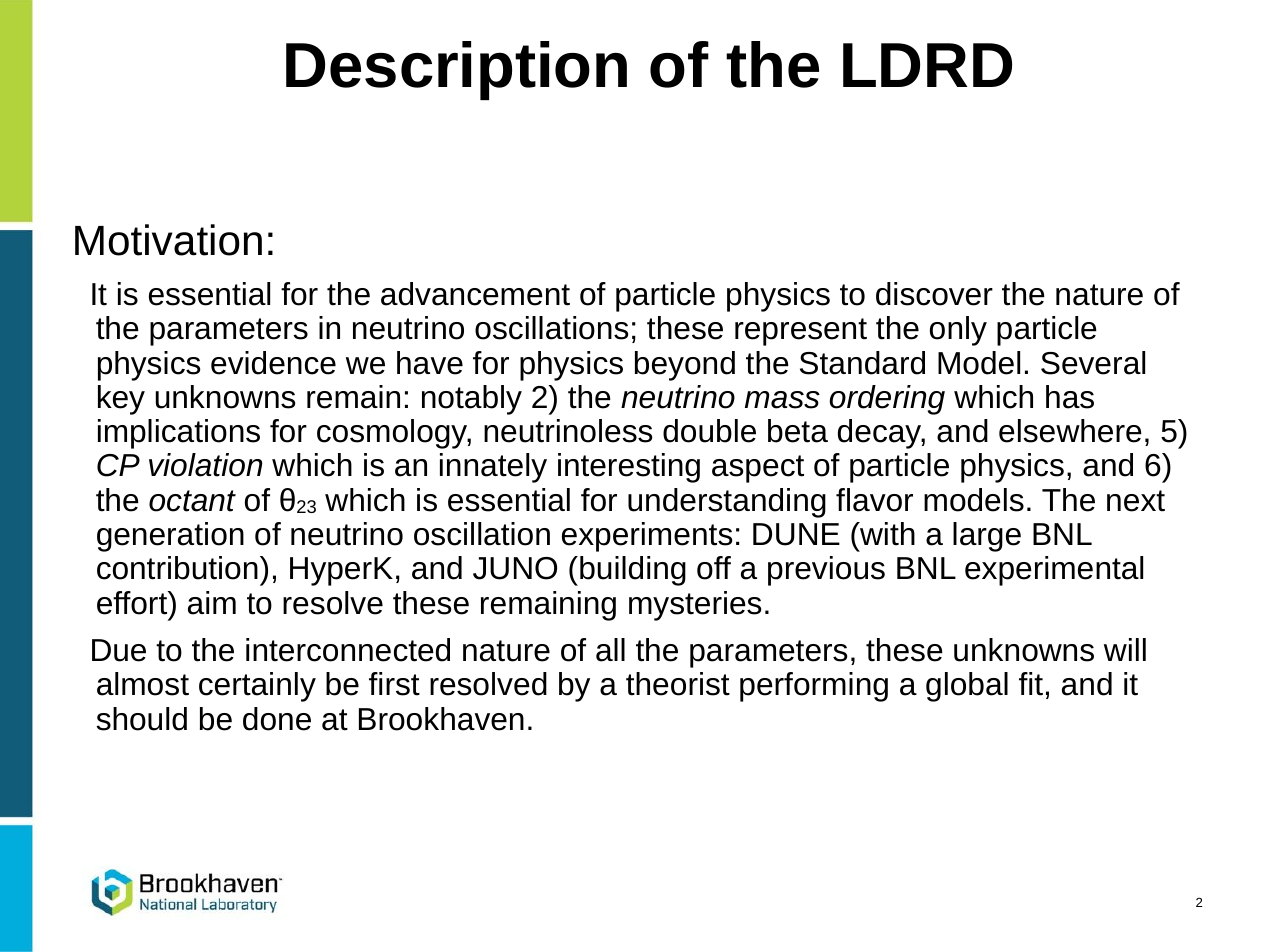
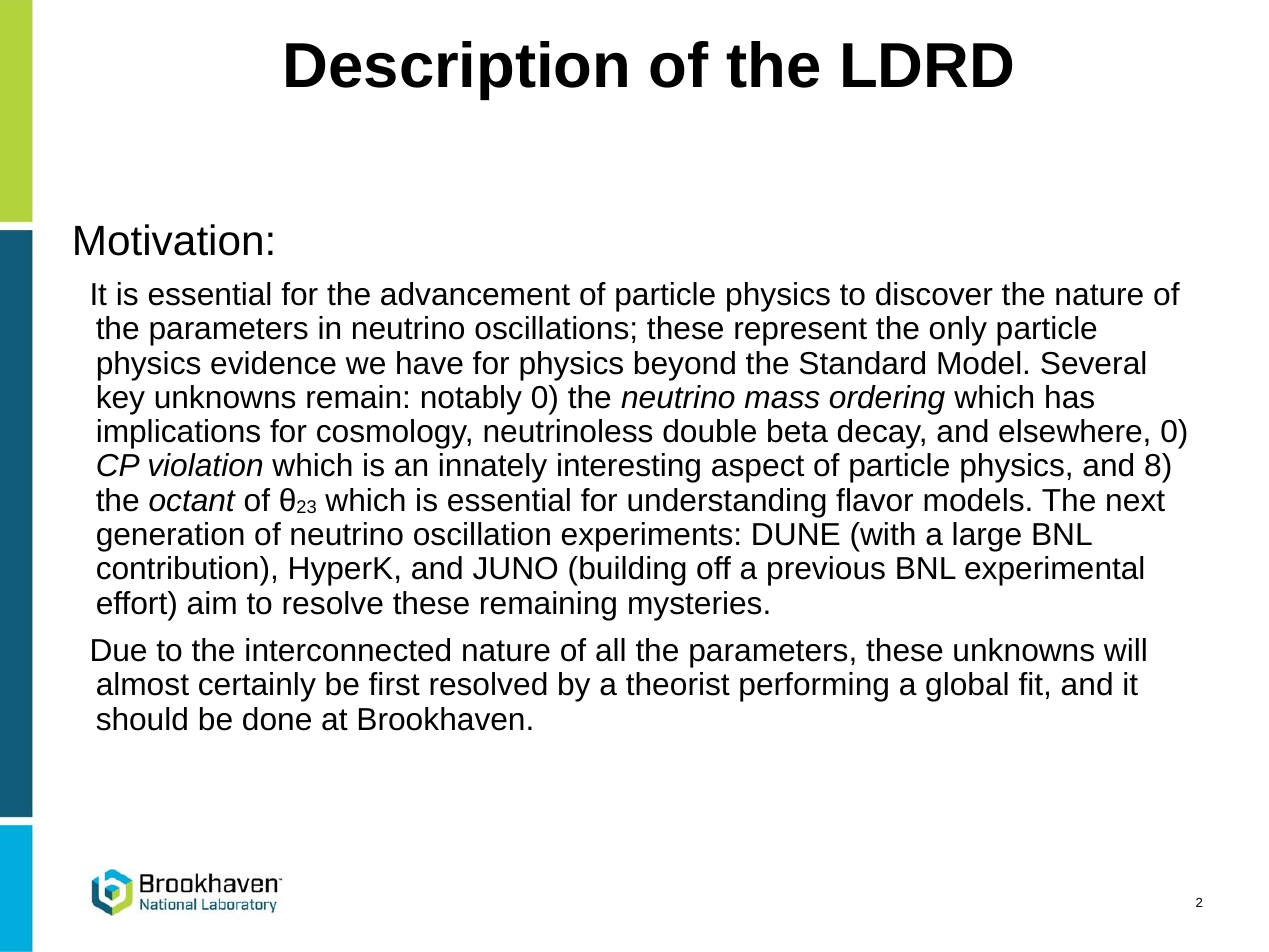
notably 2: 2 -> 0
elsewhere 5: 5 -> 0
6: 6 -> 8
